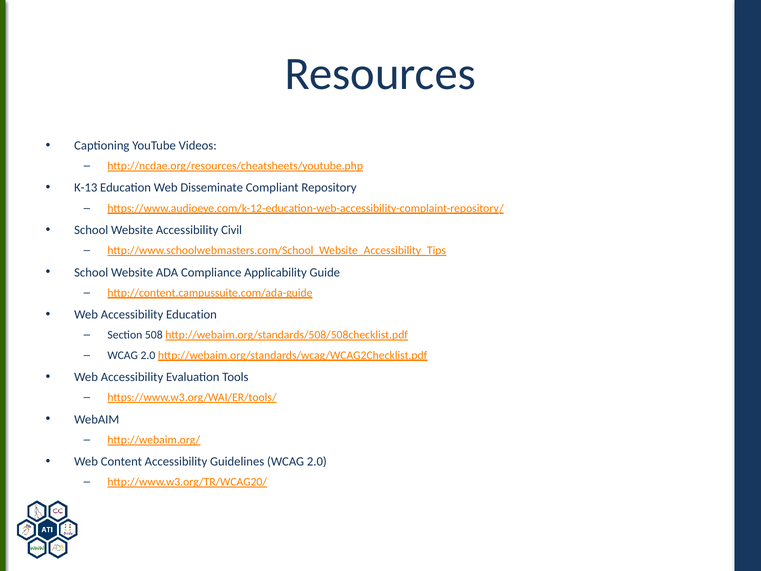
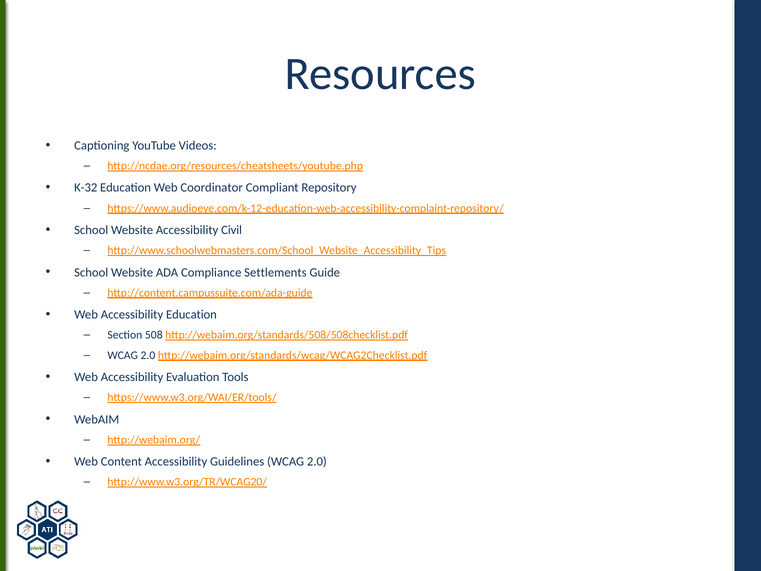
K-13: K-13 -> K-32
Disseminate: Disseminate -> Coordinator
Applicability: Applicability -> Settlements
